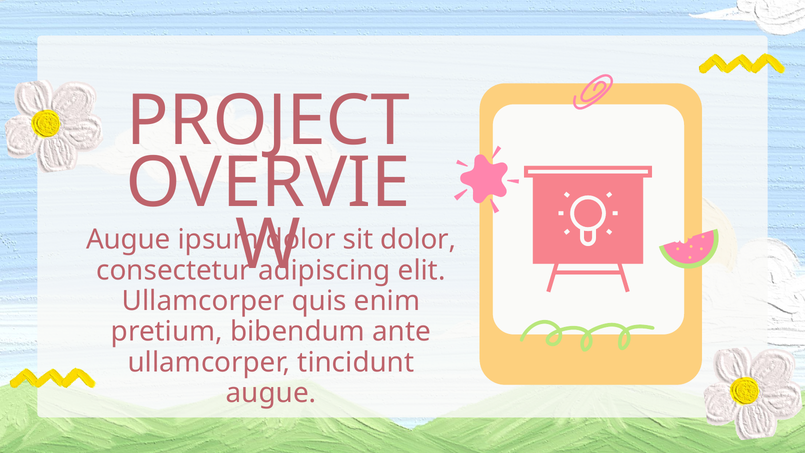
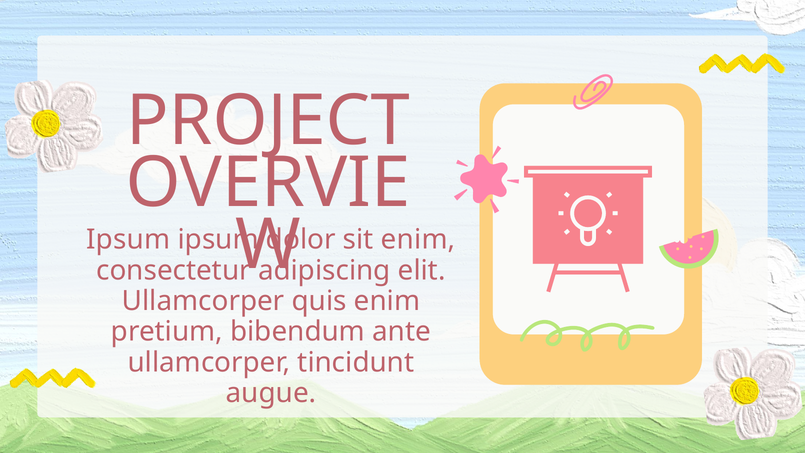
Augue at (128, 240): Augue -> Ipsum
sit dolor: dolor -> enim
